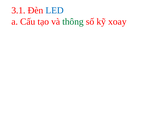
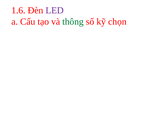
3.1: 3.1 -> 1.6
LED colour: blue -> purple
xoay: xoay -> chọn
